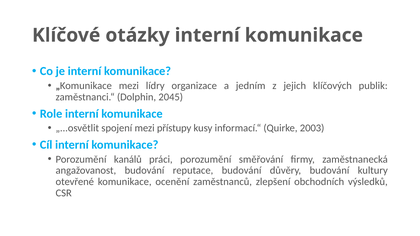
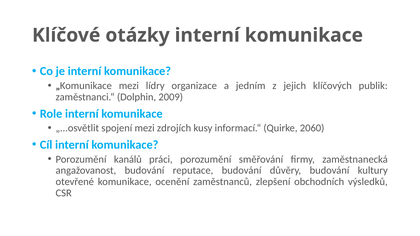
2045: 2045 -> 2009
přístupy: přístupy -> zdrojích
2003: 2003 -> 2060
